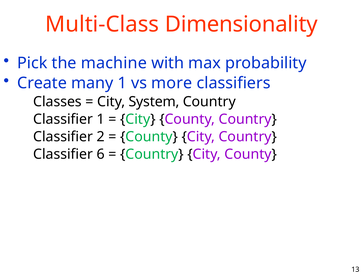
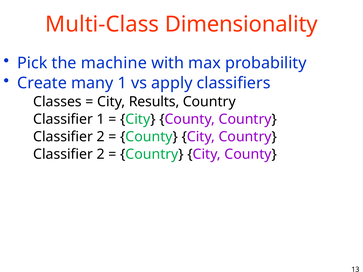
more: more -> apply
System: System -> Results
6 at (101, 154): 6 -> 2
